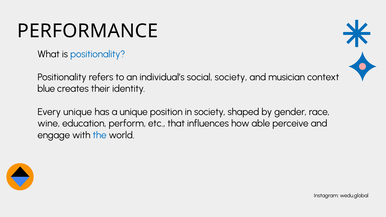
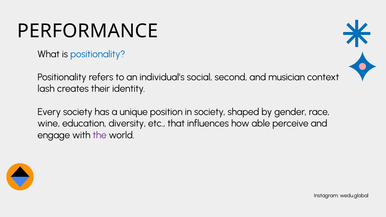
social society: society -> second
blue: blue -> lash
Every unique: unique -> society
perform: perform -> diversity
the colour: blue -> purple
